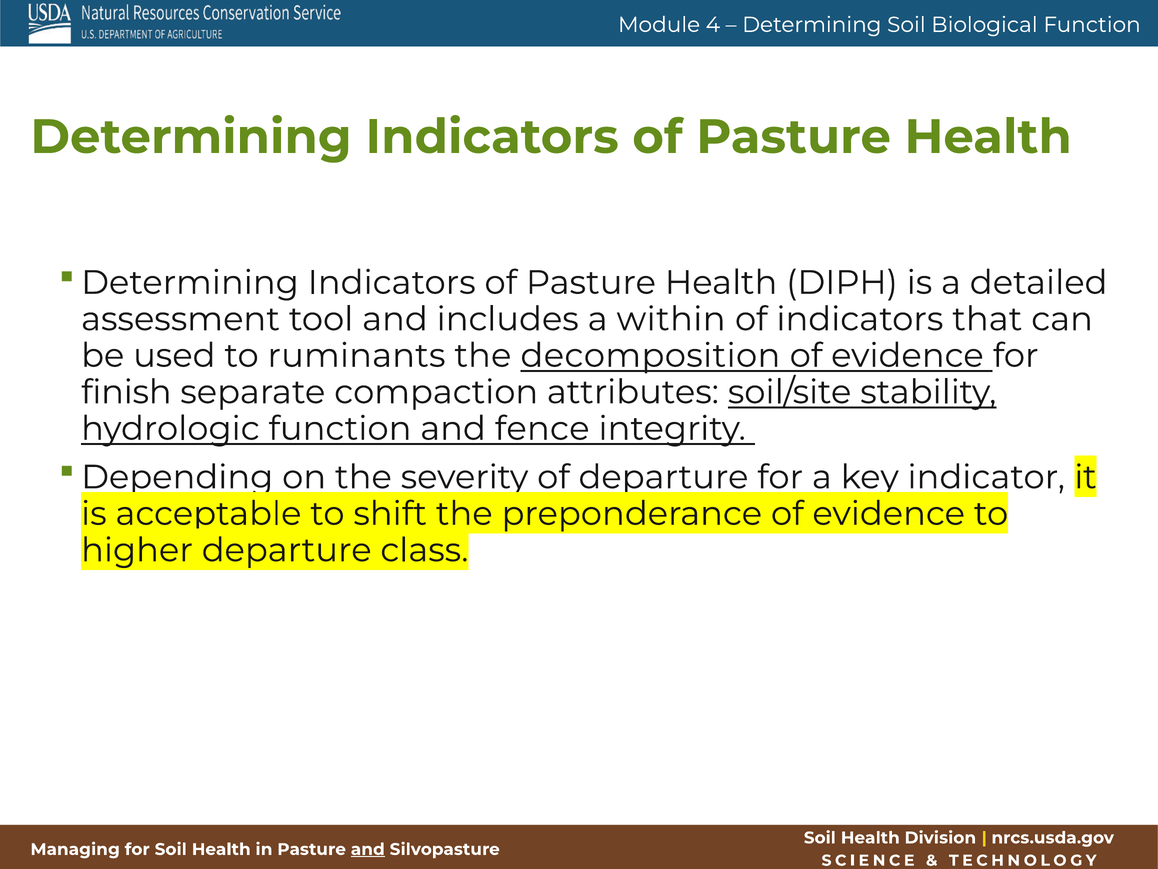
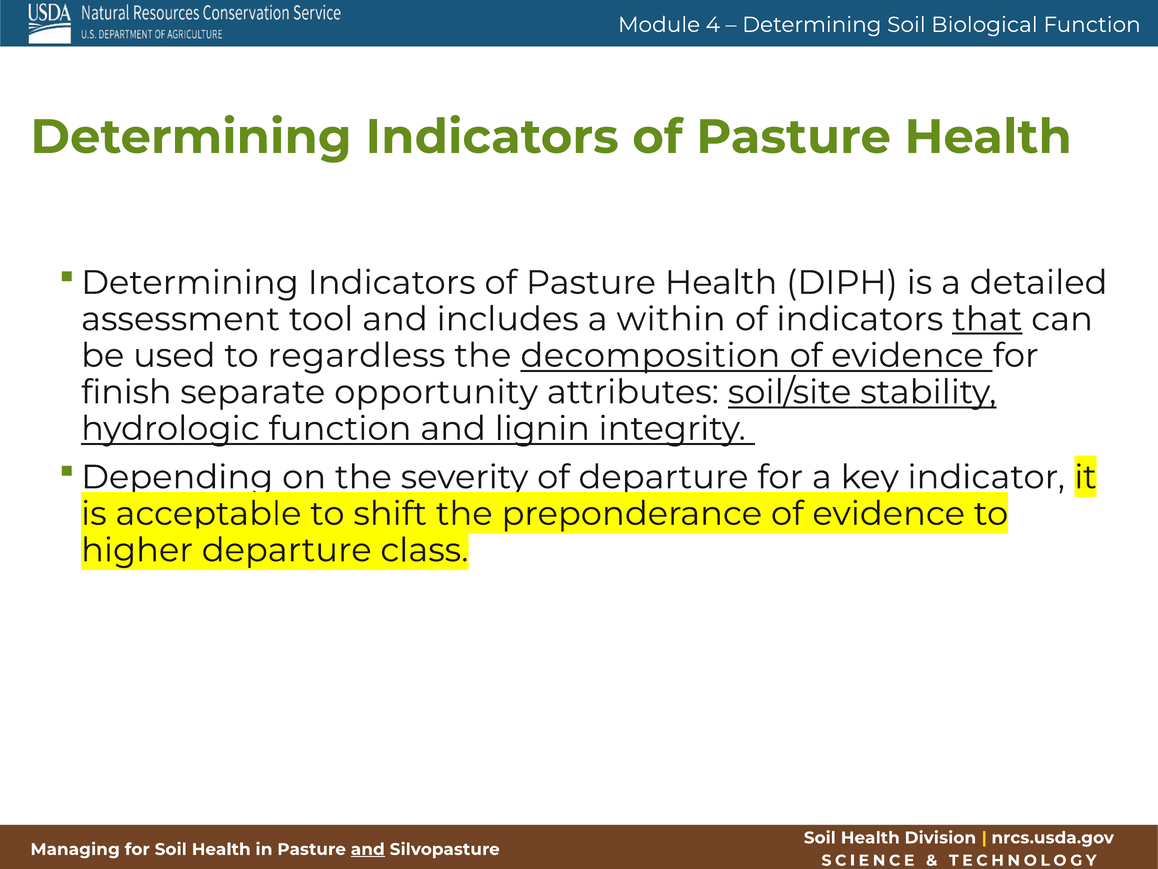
that underline: none -> present
ruminants: ruminants -> regardless
compaction: compaction -> opportunity
fence: fence -> lignin
